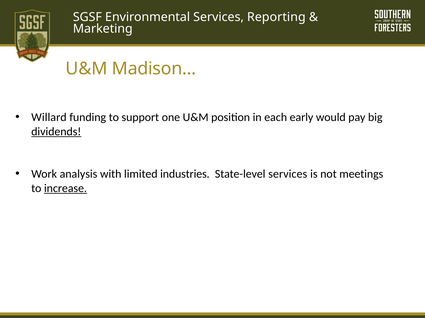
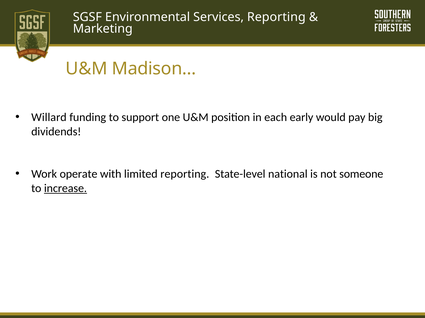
dividends underline: present -> none
analysis: analysis -> operate
limited industries: industries -> reporting
State-level services: services -> national
meetings: meetings -> someone
